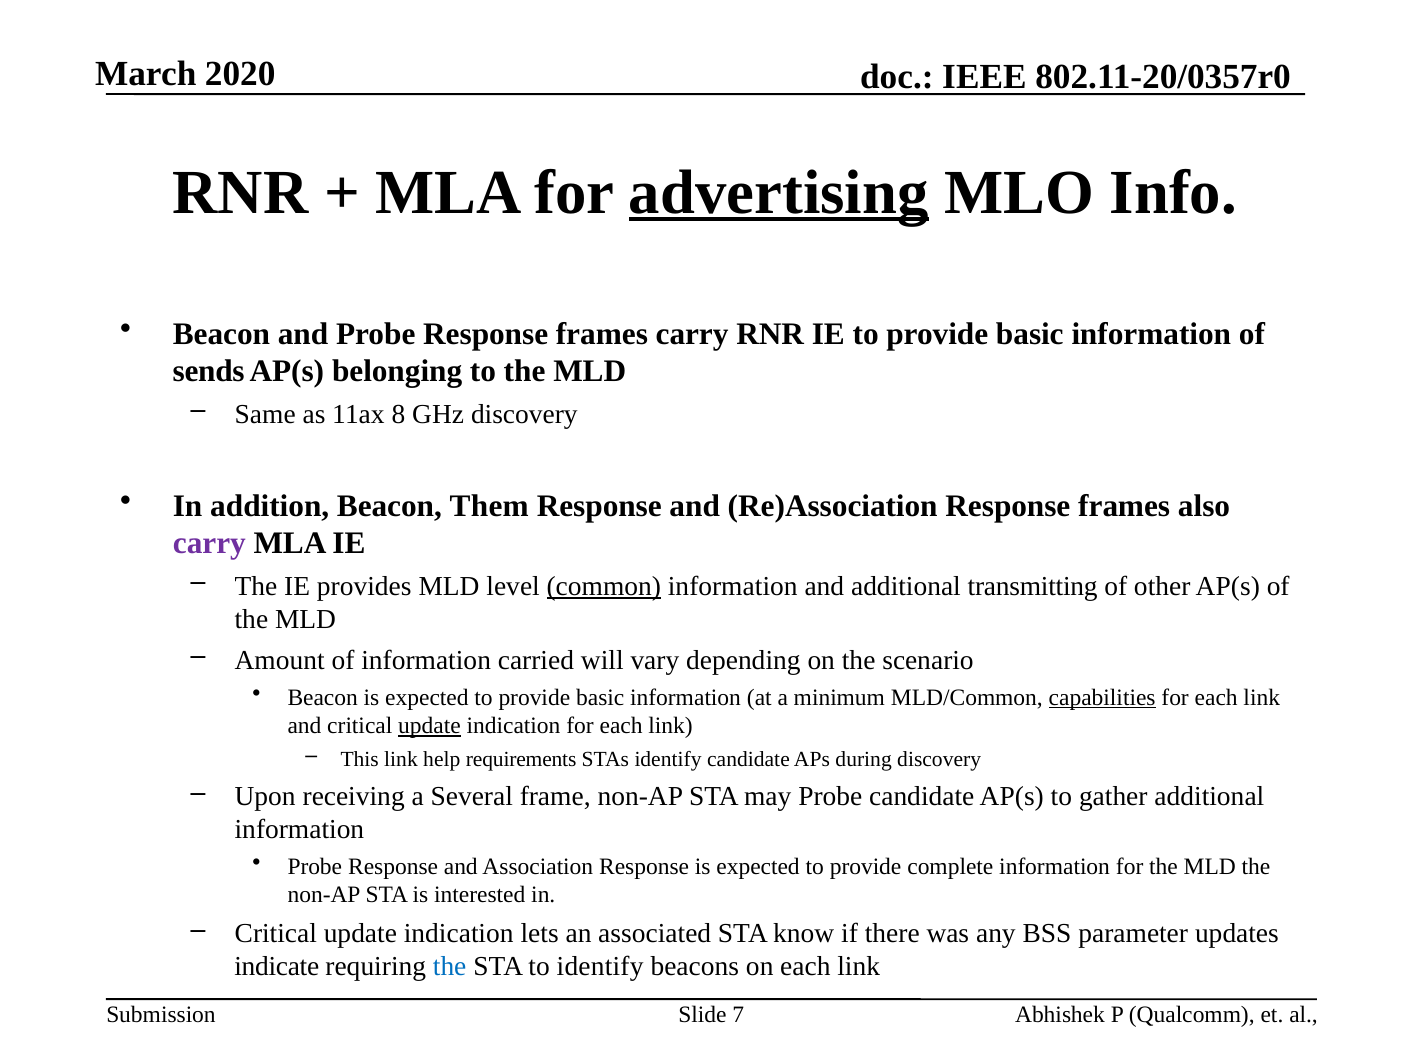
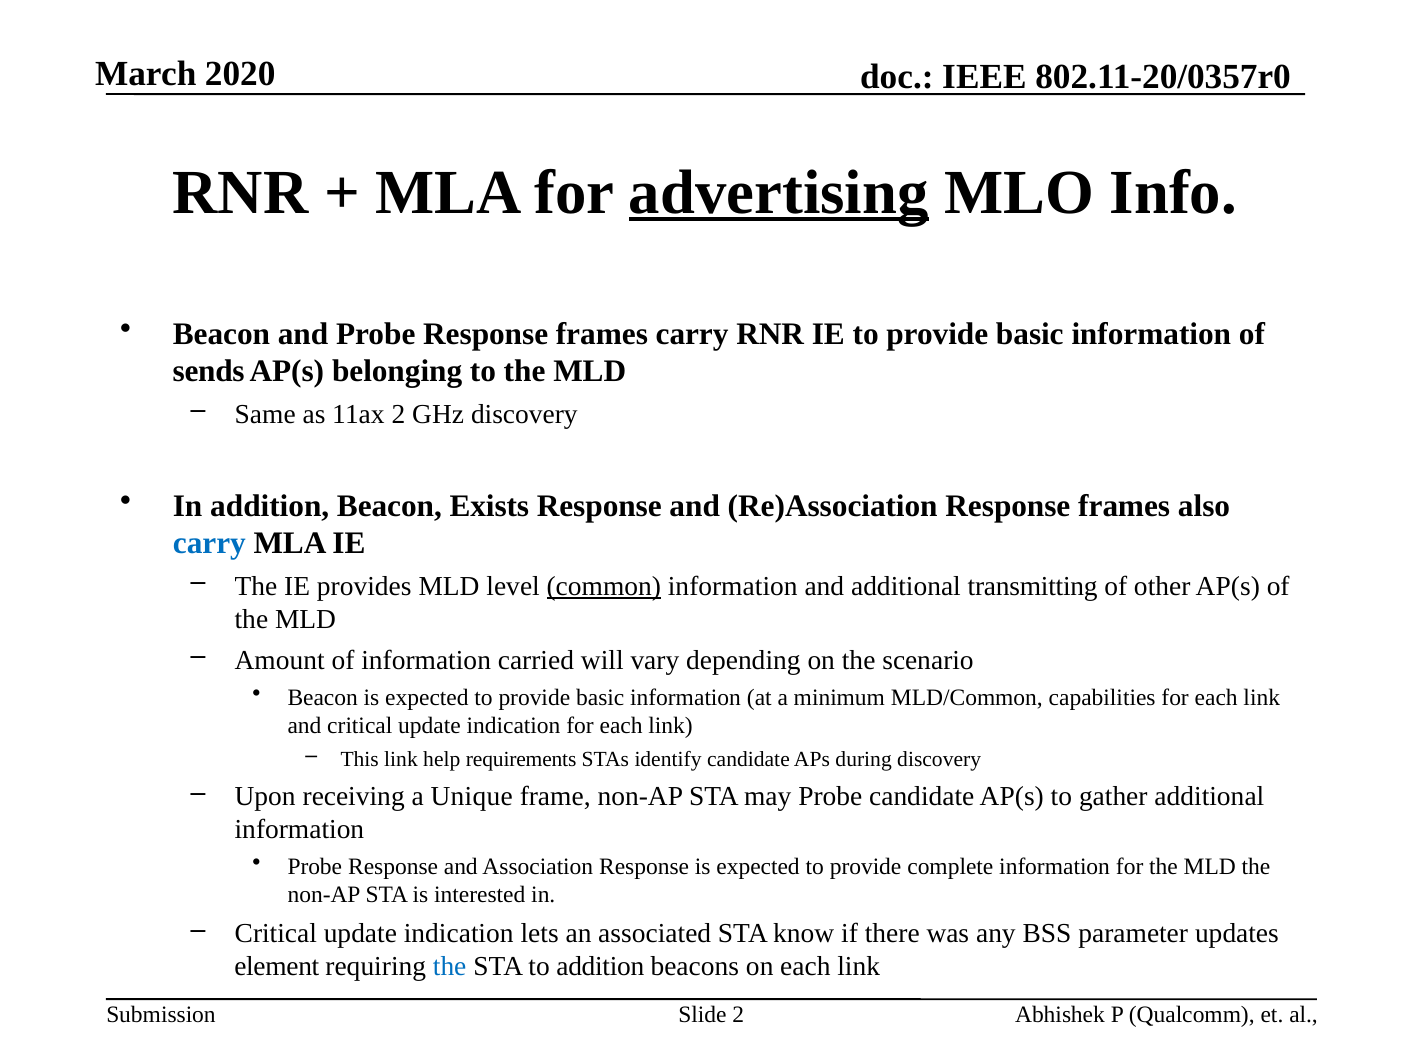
11ax 8: 8 -> 2
Them: Them -> Exists
carry at (209, 544) colour: purple -> blue
capabilities underline: present -> none
update at (429, 726) underline: present -> none
Several: Several -> Unique
indicate: indicate -> element
to identify: identify -> addition
Slide 7: 7 -> 2
